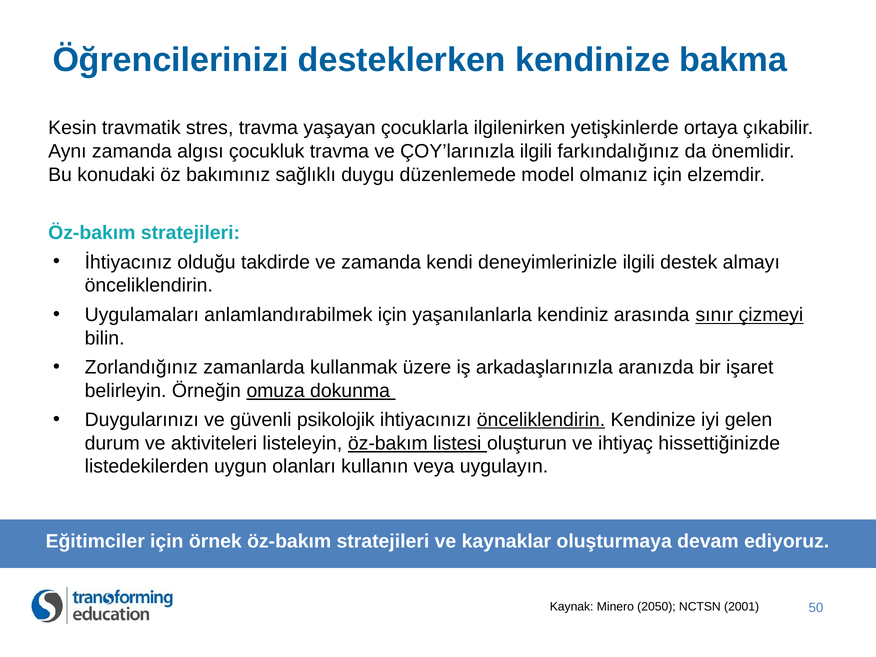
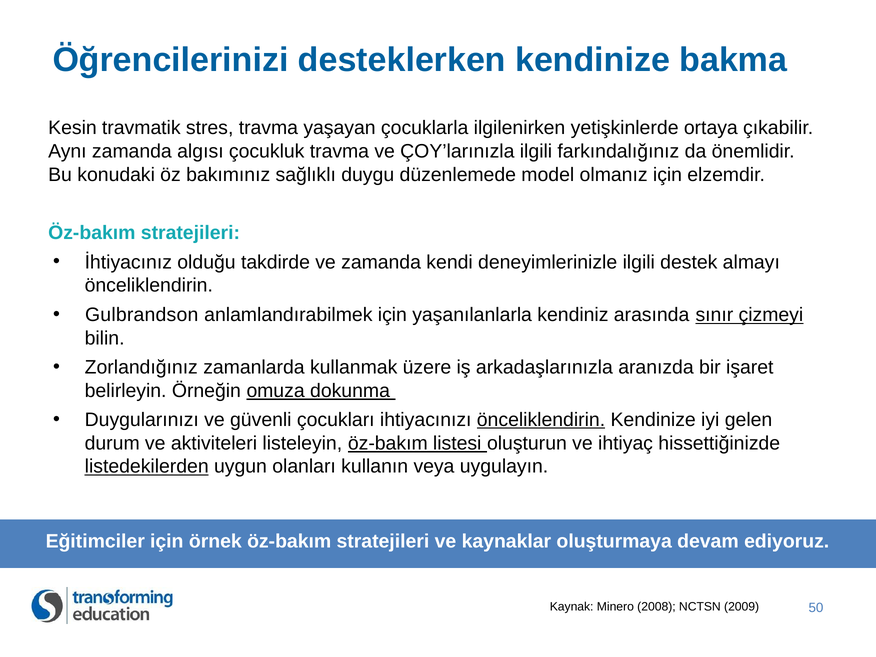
Uygulamaları: Uygulamaları -> Gulbrandson
psikolojik: psikolojik -> çocukları
listedekilerden underline: none -> present
2050: 2050 -> 2008
2001: 2001 -> 2009
